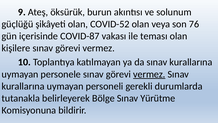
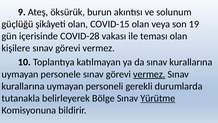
COVID-52: COVID-52 -> COVID-15
76: 76 -> 19
COVID-87: COVID-87 -> COVID-28
Yürütme underline: none -> present
